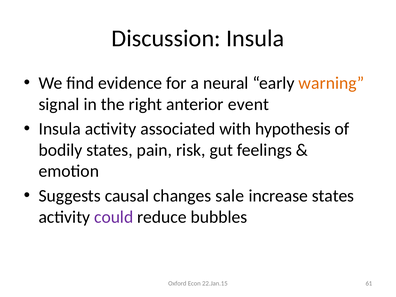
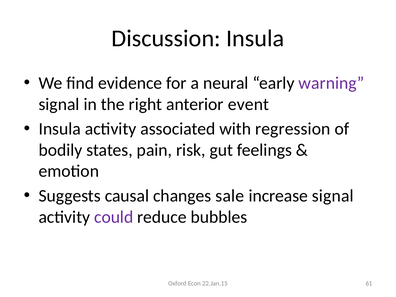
warning colour: orange -> purple
hypothesis: hypothesis -> regression
increase states: states -> signal
